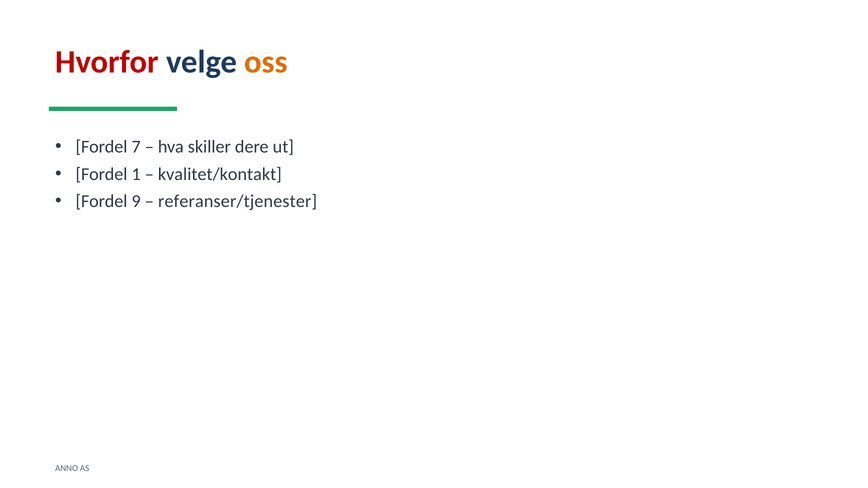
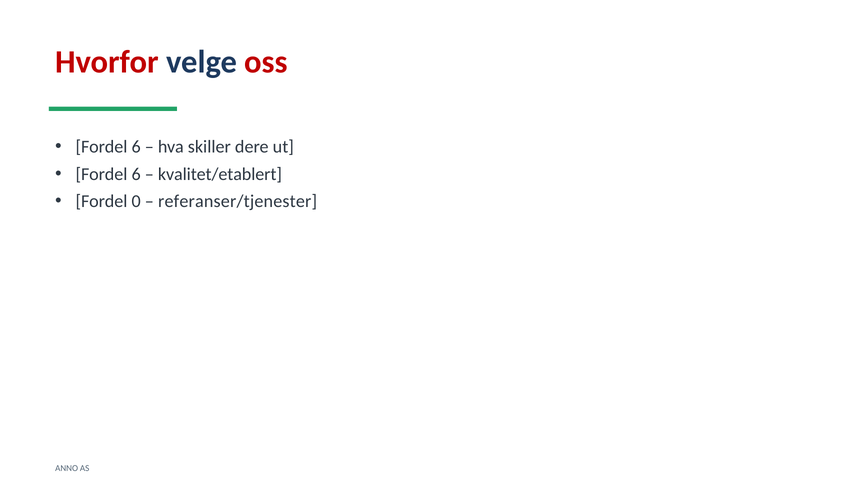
oss colour: orange -> red
7 at (136, 147): 7 -> 6
1 at (136, 174): 1 -> 6
kvalitet/kontakt: kvalitet/kontakt -> kvalitet/etablert
9: 9 -> 0
